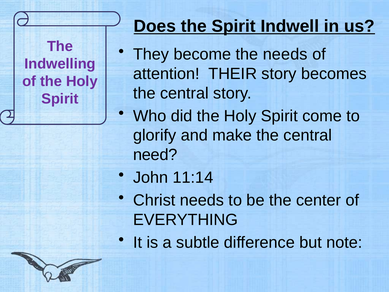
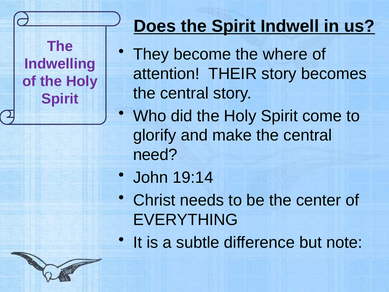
the needs: needs -> where
11:14: 11:14 -> 19:14
